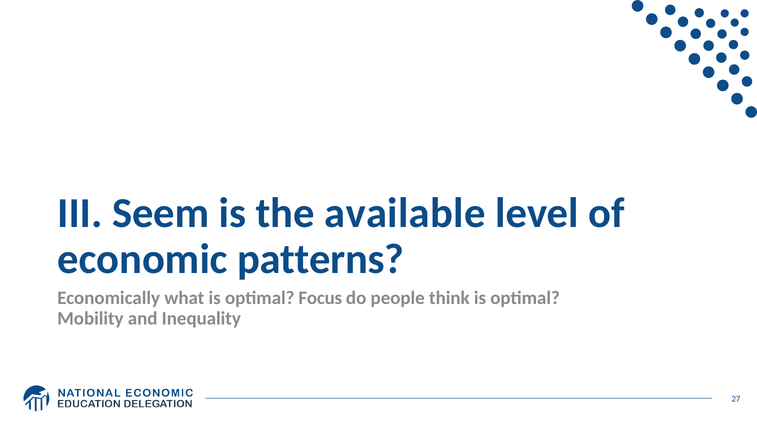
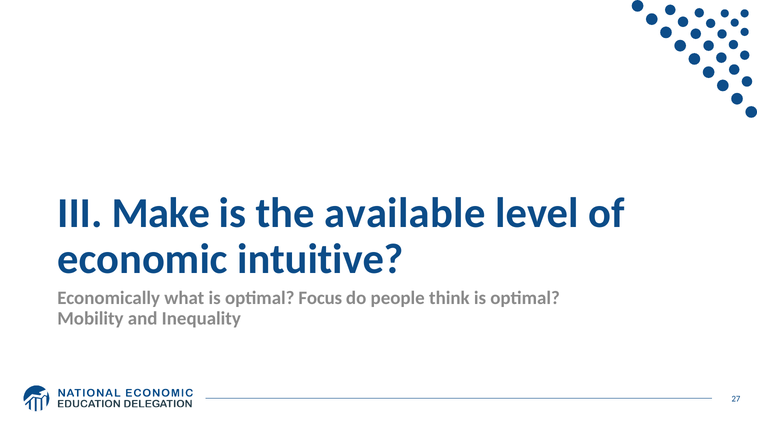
Seem: Seem -> Make
patterns: patterns -> intuitive
